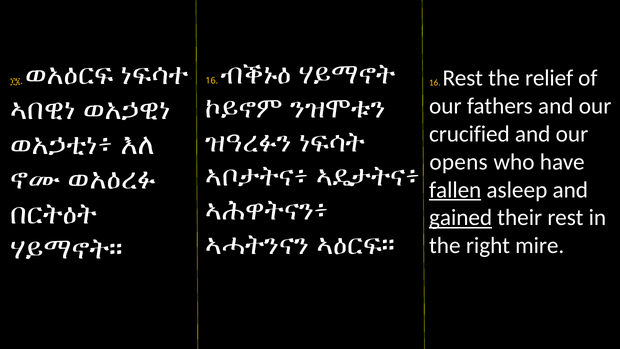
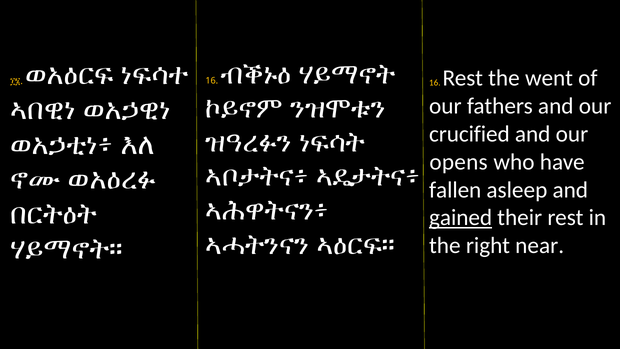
relief: relief -> went
fallen underline: present -> none
mire: mire -> near
